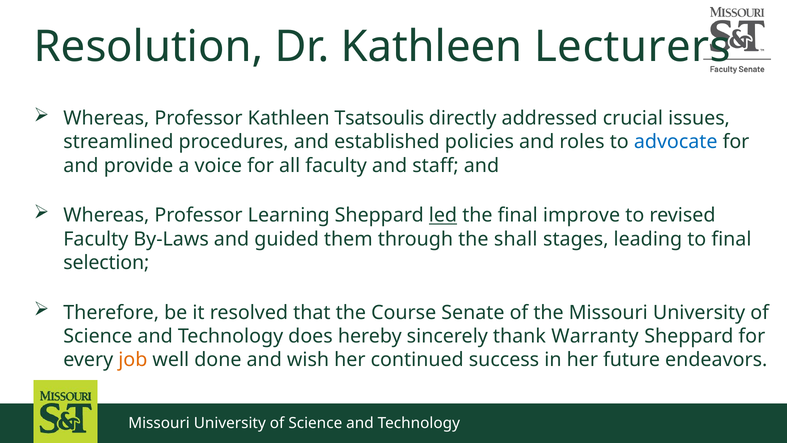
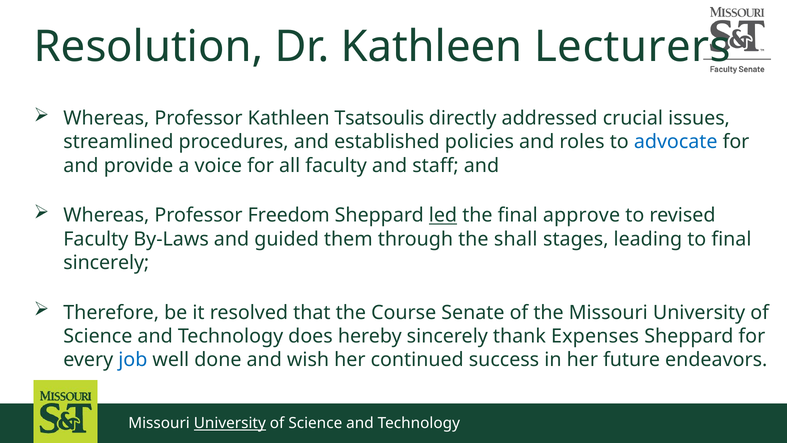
Learning: Learning -> Freedom
improve: improve -> approve
selection at (106, 263): selection -> sincerely
Warranty: Warranty -> Expenses
job colour: orange -> blue
University at (230, 423) underline: none -> present
